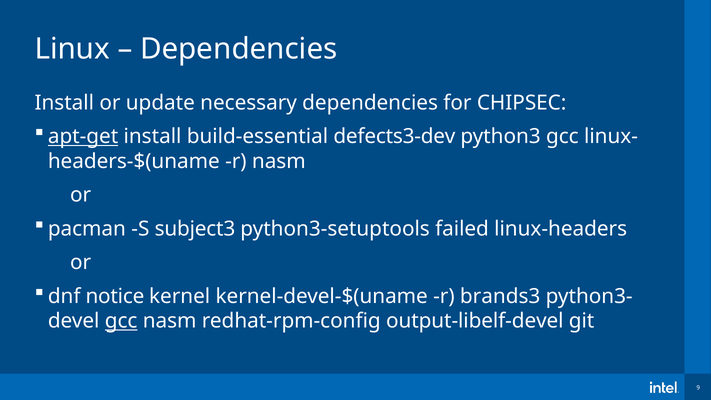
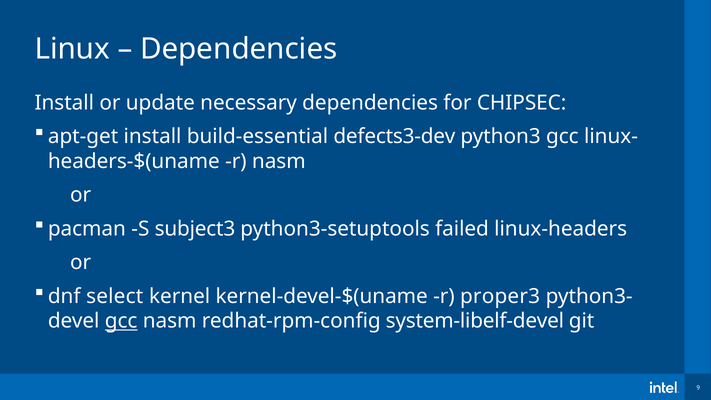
apt-get underline: present -> none
notice: notice -> select
brands3: brands3 -> proper3
output-libelf-devel: output-libelf-devel -> system-libelf-devel
